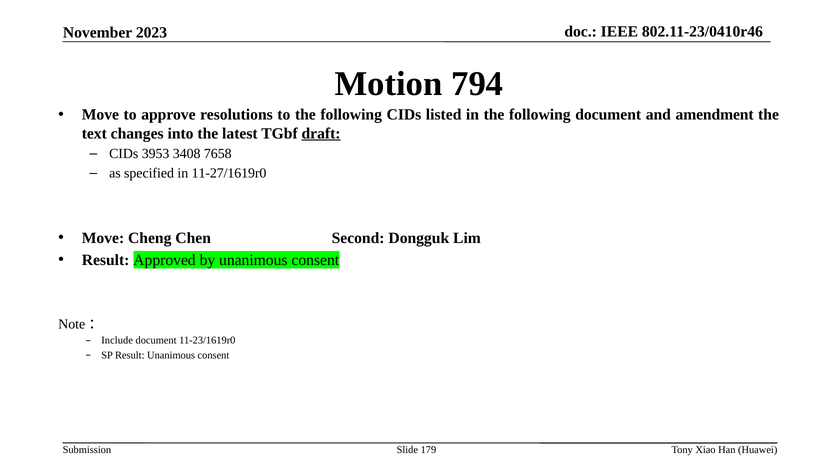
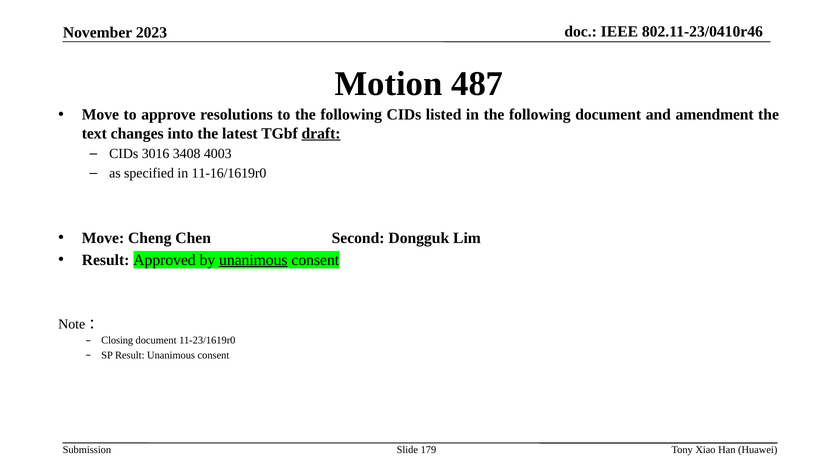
794: 794 -> 487
3953: 3953 -> 3016
7658: 7658 -> 4003
11-27/1619r0: 11-27/1619r0 -> 11-16/1619r0
unanimous at (253, 260) underline: none -> present
Include: Include -> Closing
